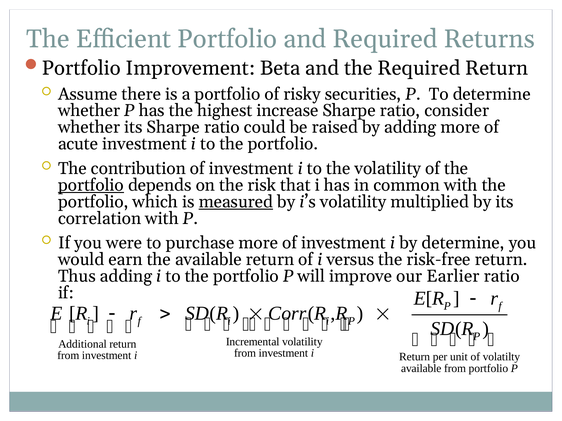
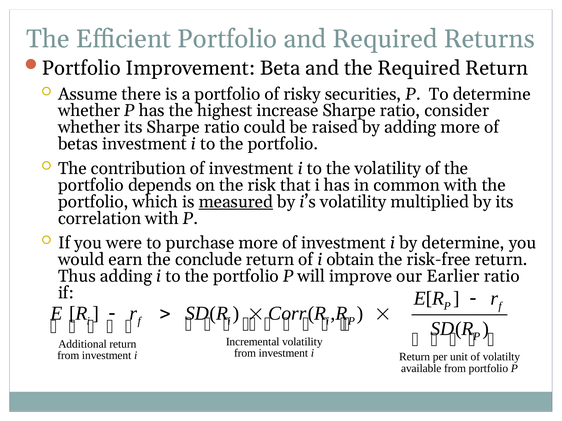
acute: acute -> betas
portfolio at (91, 185) underline: present -> none
the available: available -> conclude
versus: versus -> obtain
